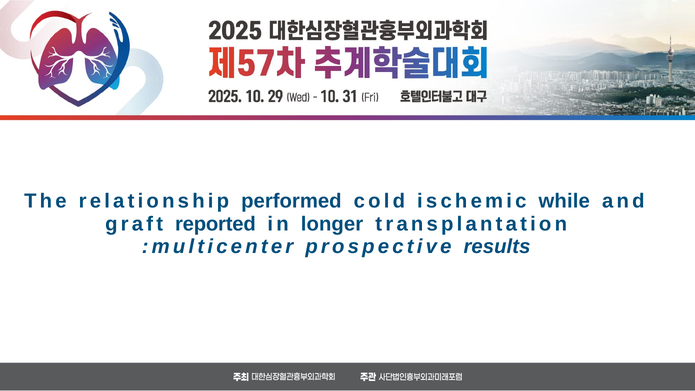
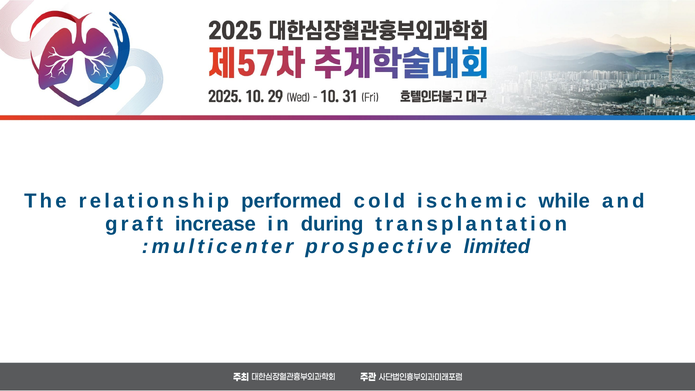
reported: reported -> increase
longer: longer -> during
results: results -> limited
